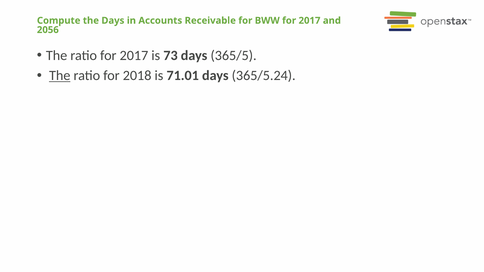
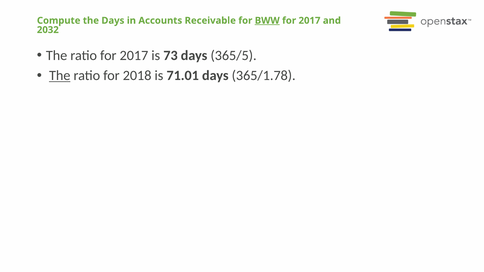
BWW underline: none -> present
2056: 2056 -> 2032
365/5.24: 365/5.24 -> 365/1.78
